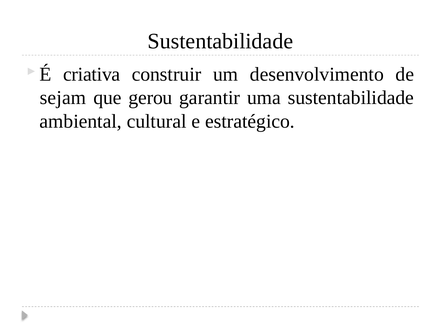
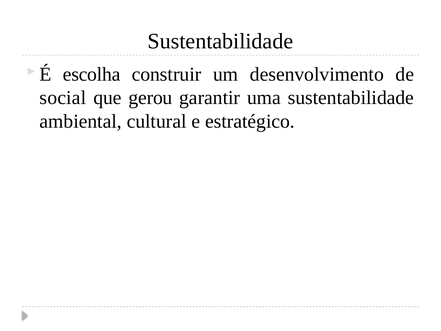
criativa: criativa -> escolha
sejam: sejam -> social
